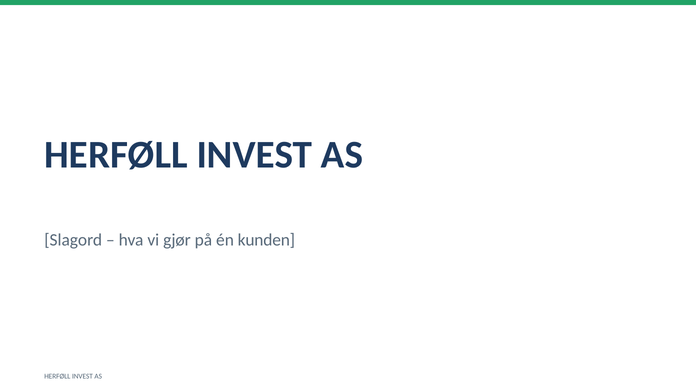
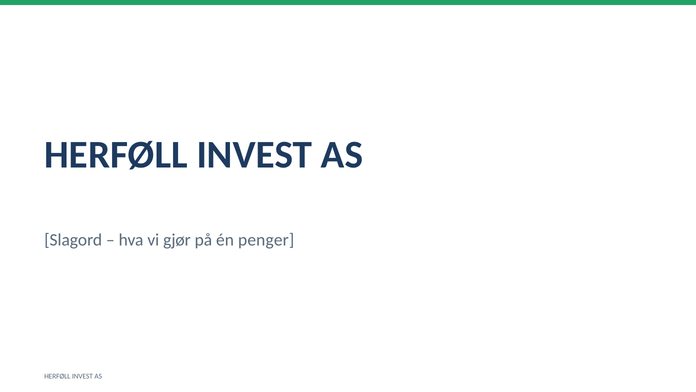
kunden: kunden -> penger
